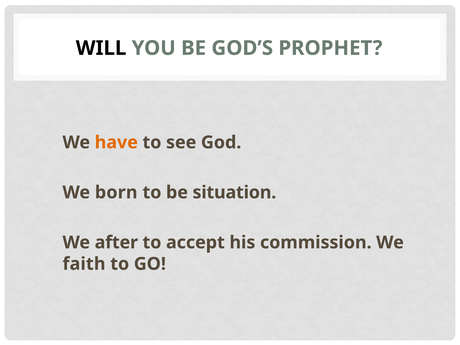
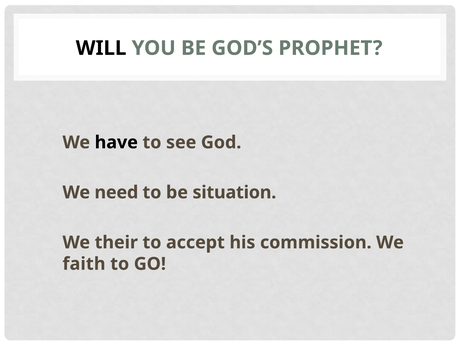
have colour: orange -> black
born: born -> need
after: after -> their
